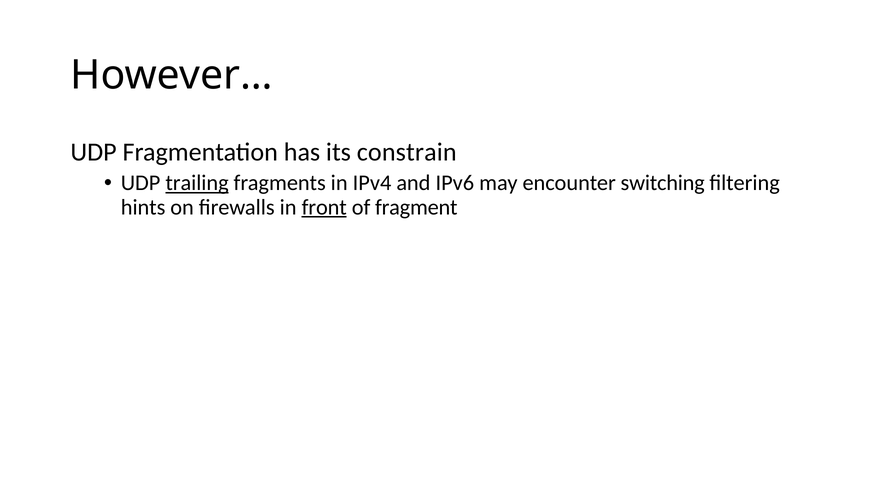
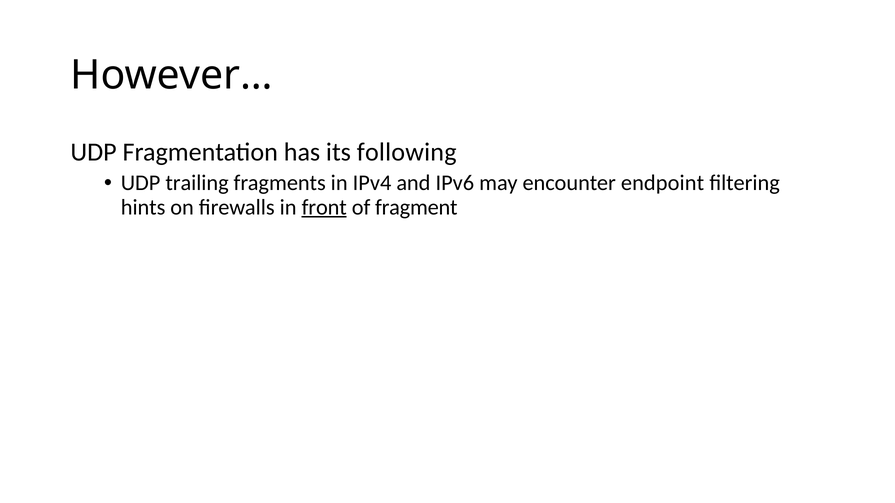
constrain: constrain -> following
trailing underline: present -> none
switching: switching -> endpoint
